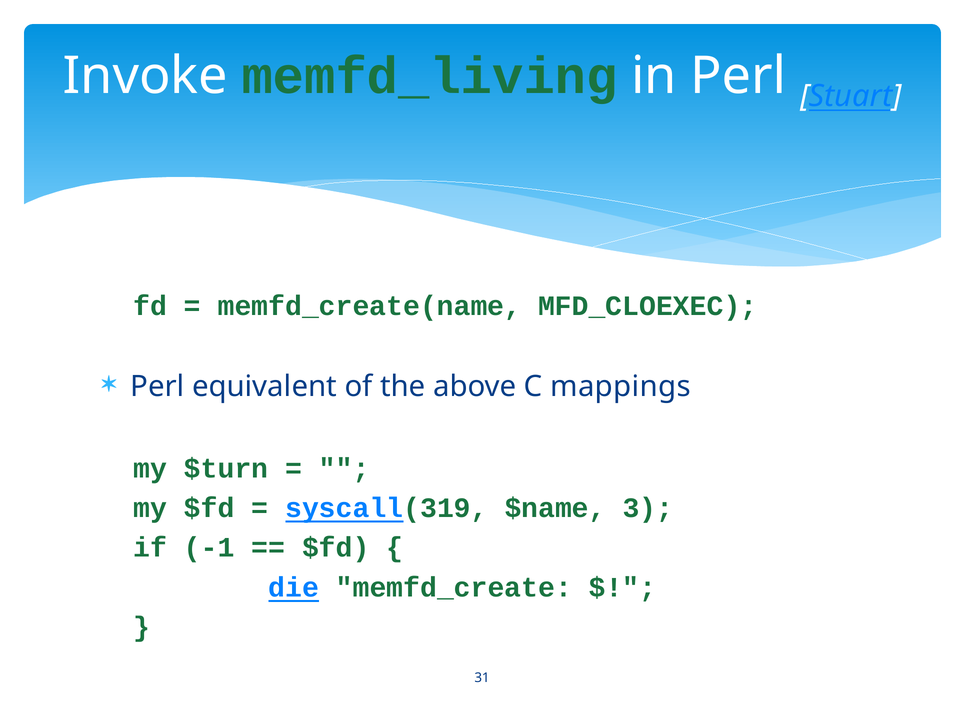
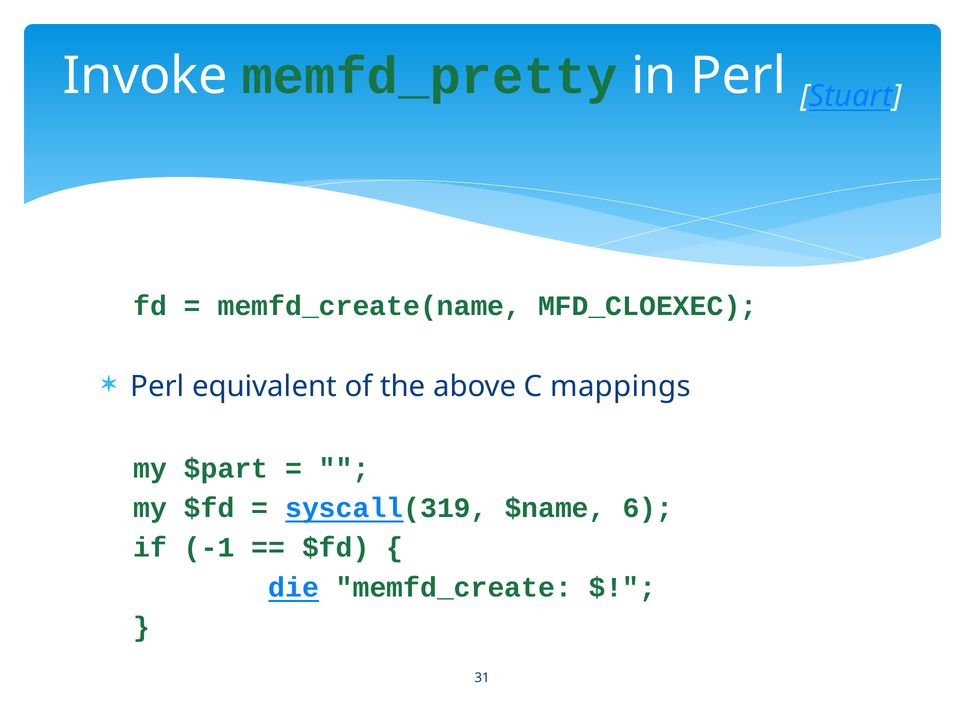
memfd_living: memfd_living -> memfd_pretty
$turn: $turn -> $part
3: 3 -> 6
